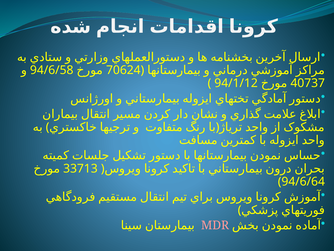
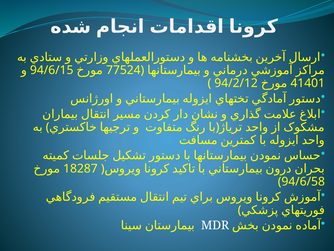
94/6/58: 94/6/58 -> 94/6/15
70624: 70624 -> 77524
94/1/12: 94/1/12 -> 94/2/12
40737: 40737 -> 41401
33713: 33713 -> 18287
94/6/64: 94/6/64 -> 94/6/58
MDR colour: pink -> white
